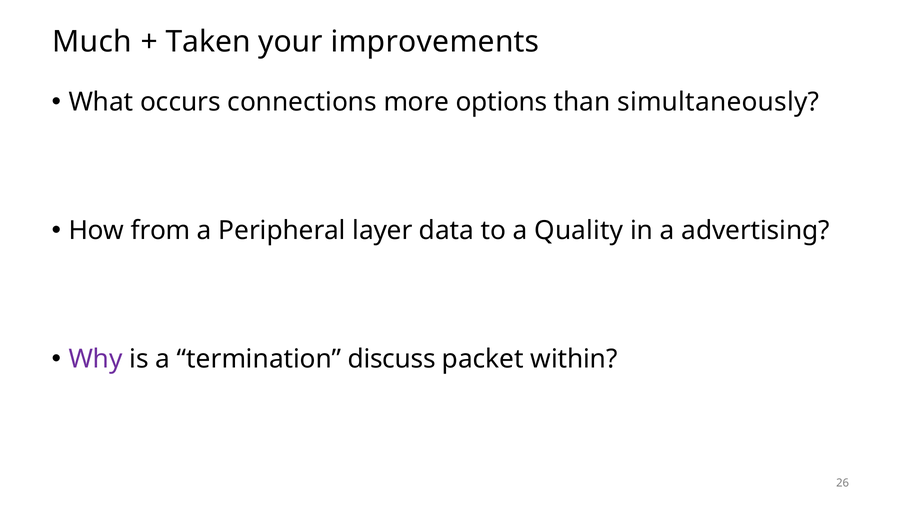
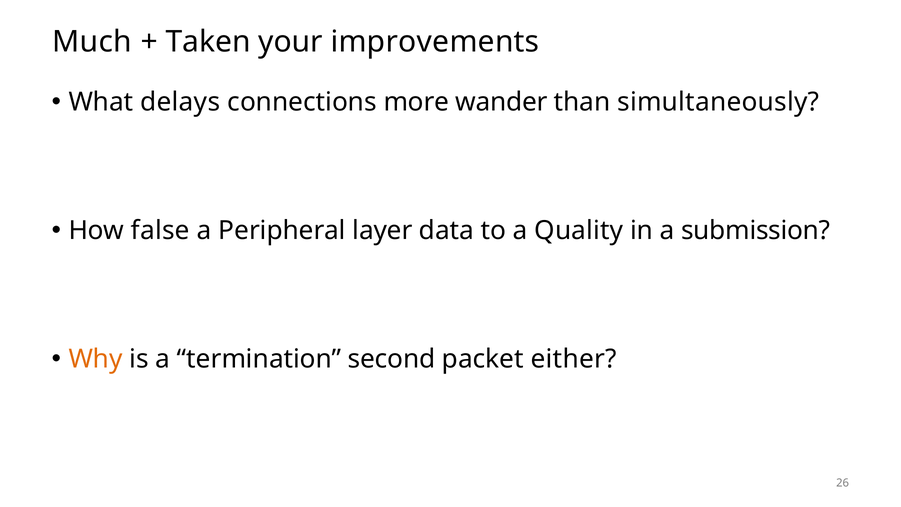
occurs: occurs -> delays
options: options -> wander
from: from -> false
advertising: advertising -> submission
Why colour: purple -> orange
discuss: discuss -> second
within: within -> either
